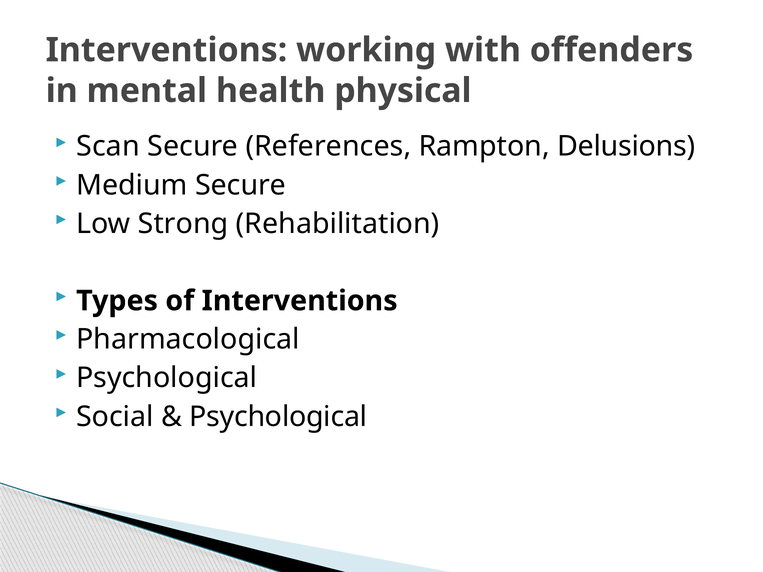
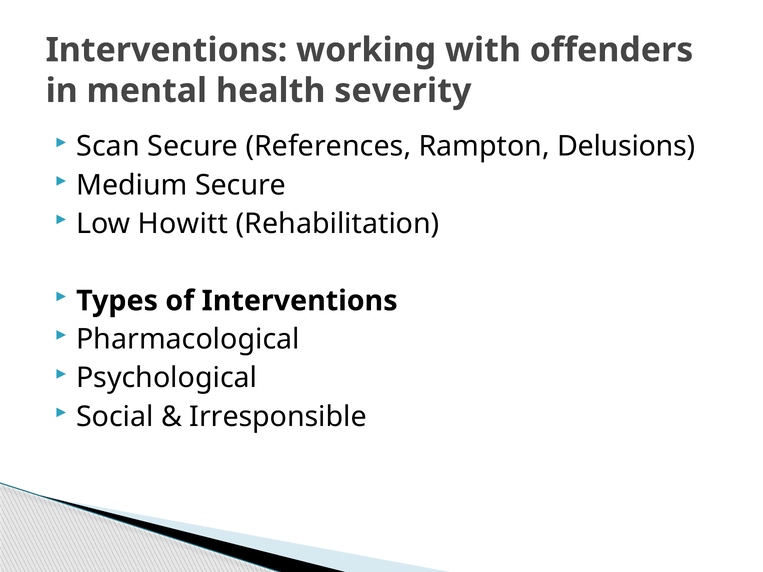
physical: physical -> severity
Strong: Strong -> Howitt
Psychological at (278, 417): Psychological -> Irresponsible
